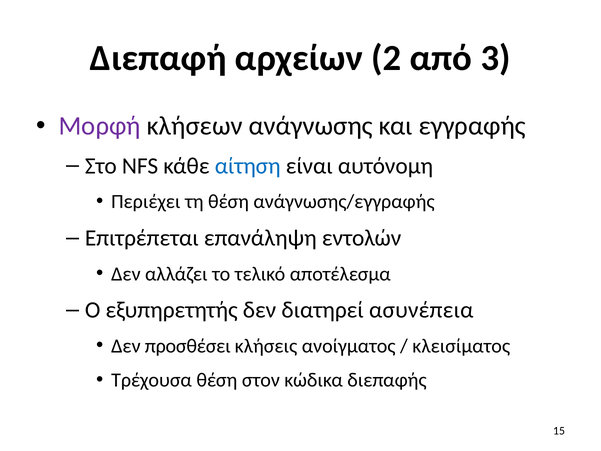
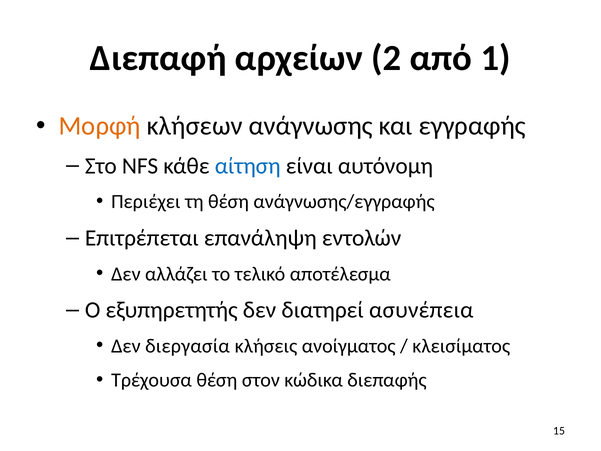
3: 3 -> 1
Μορφή colour: purple -> orange
προσθέσει: προσθέσει -> διεργασία
